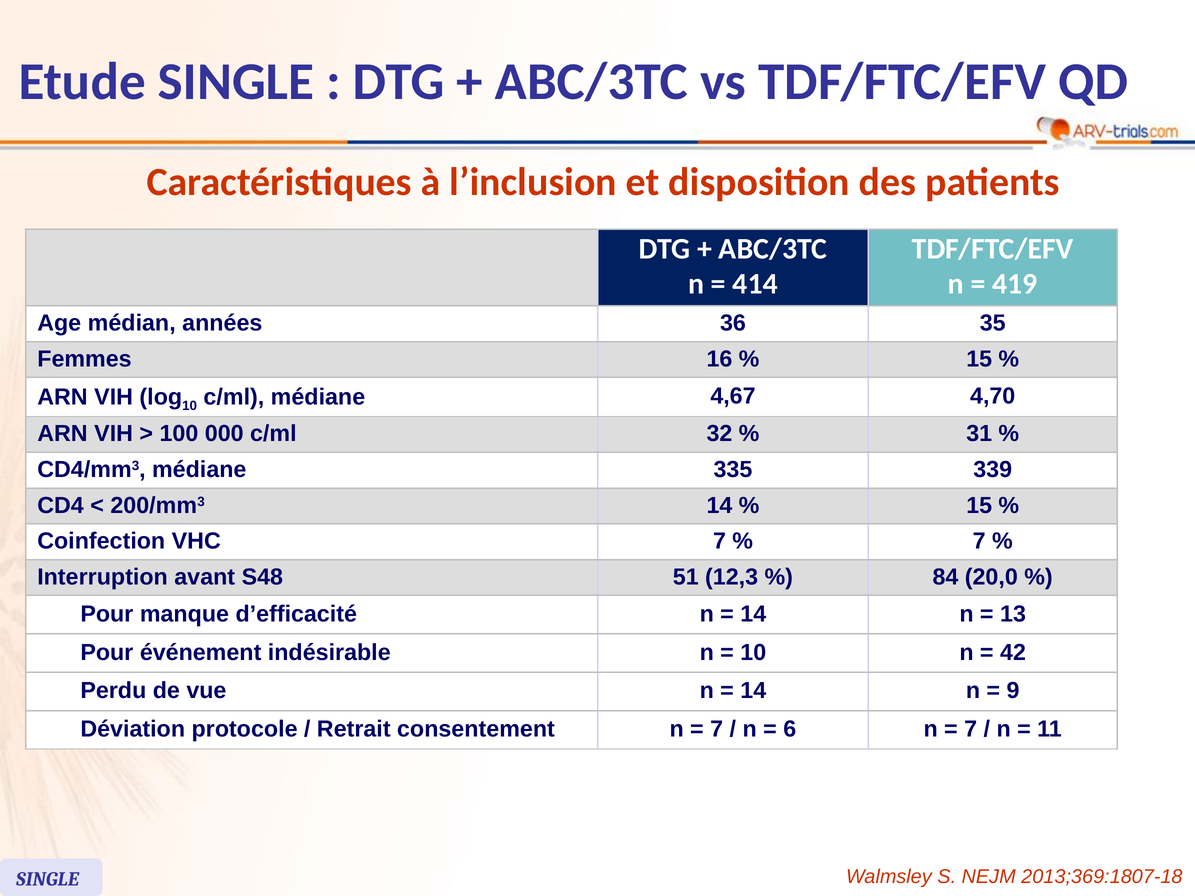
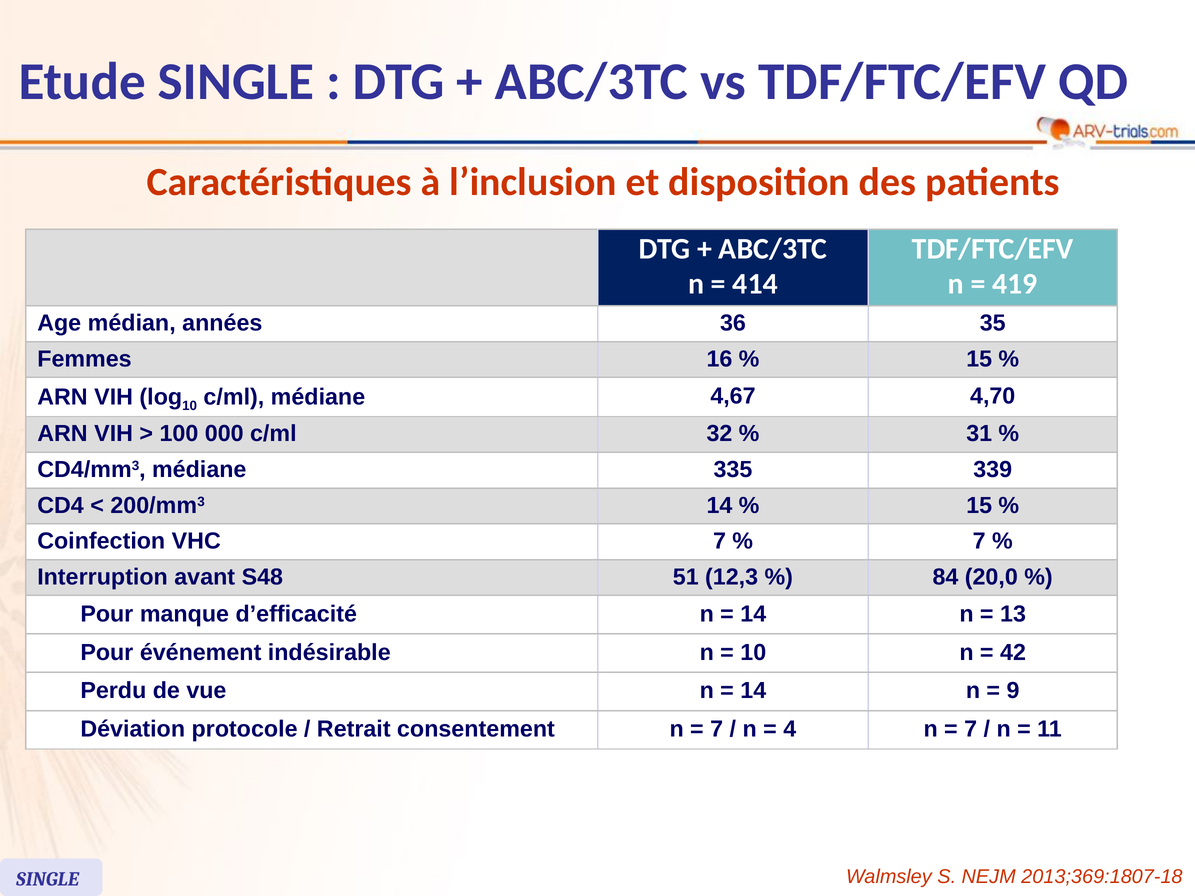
6: 6 -> 4
